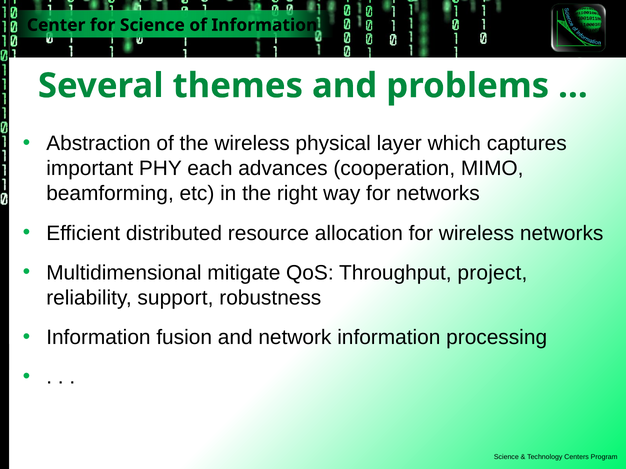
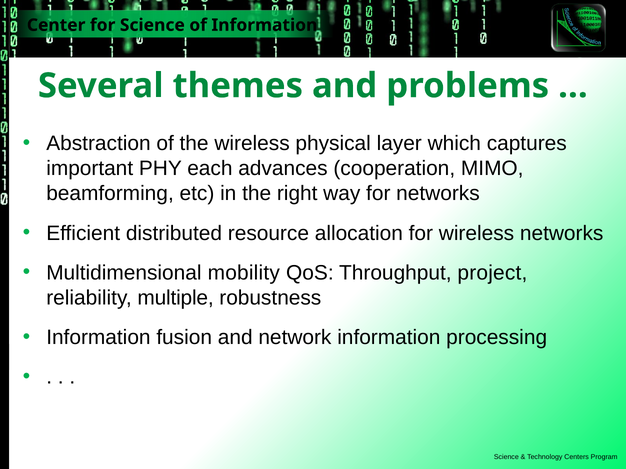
mitigate: mitigate -> mobility
support: support -> multiple
